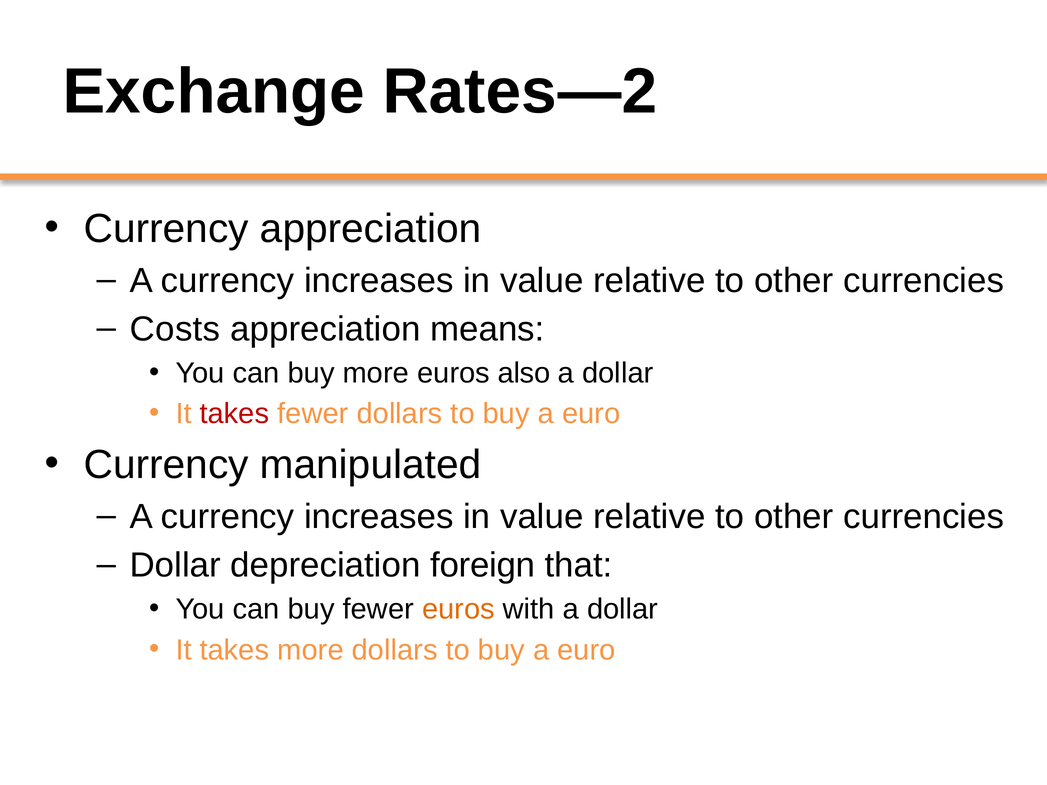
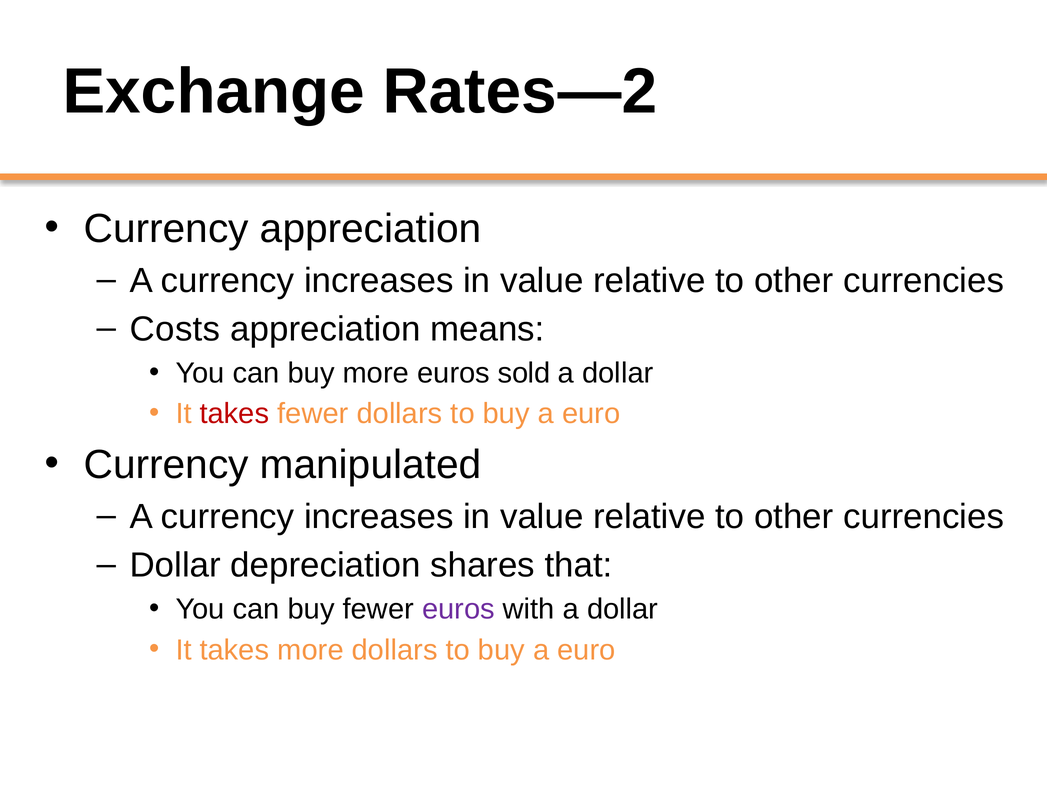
also: also -> sold
foreign: foreign -> shares
euros at (458, 609) colour: orange -> purple
